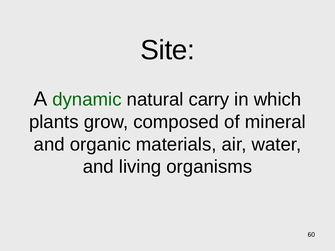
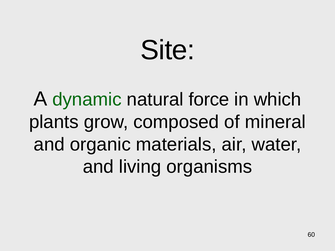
carry: carry -> force
